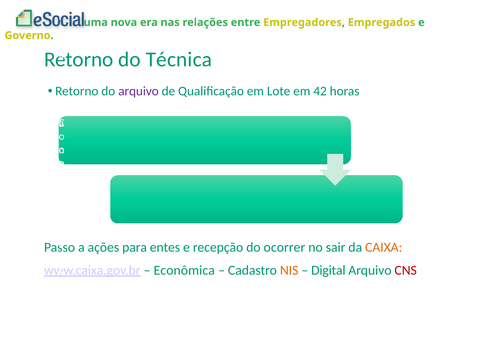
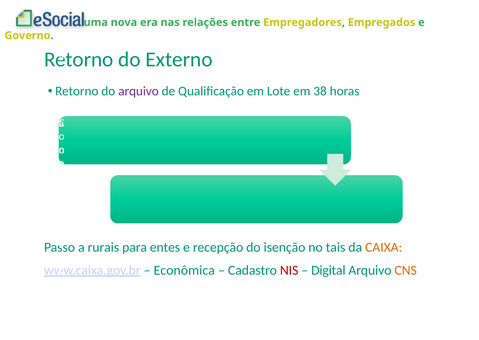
Técnica: Técnica -> Externo
42: 42 -> 38
ações: ações -> rurais
ocorrer: ocorrer -> isenção
sair: sair -> tais
NIS colour: orange -> red
CNS colour: red -> orange
